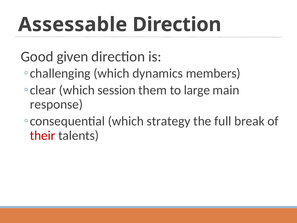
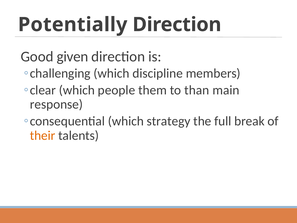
Assessable: Assessable -> Potentially
dynamics: dynamics -> discipline
session: session -> people
large: large -> than
their colour: red -> orange
